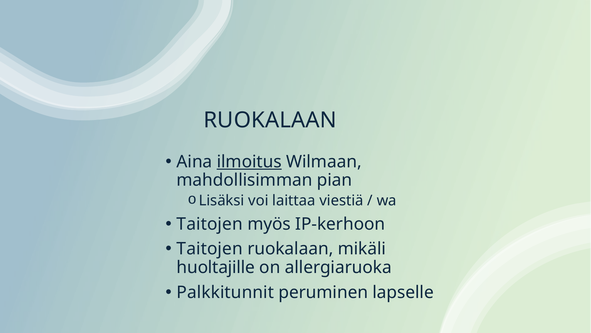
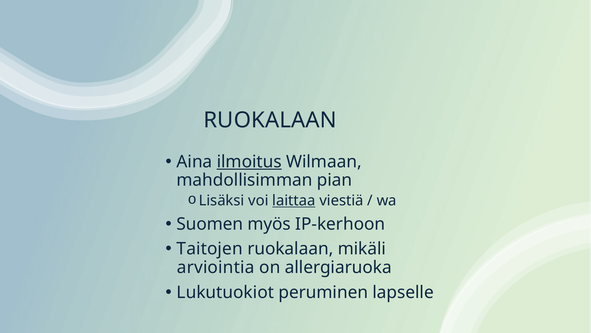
laittaa underline: none -> present
Taitojen at (210, 224): Taitojen -> Suomen
huoltajille: huoltajille -> arviointia
Palkkitunnit: Palkkitunnit -> Lukutuokiot
